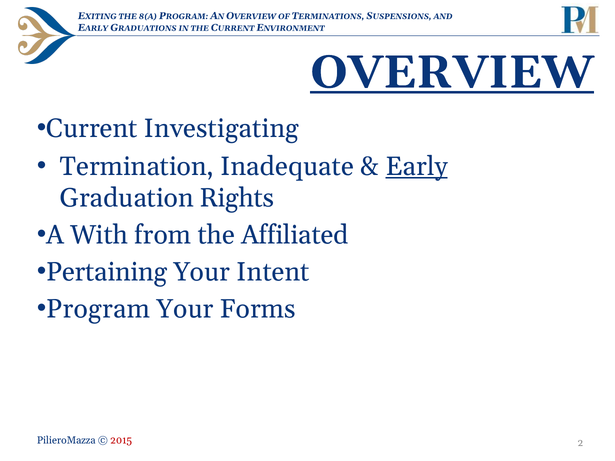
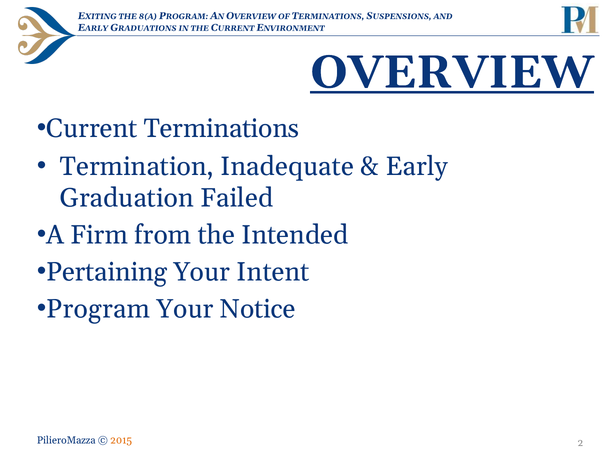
Current Investigating: Investigating -> Terminations
Early at (417, 166) underline: present -> none
Rights: Rights -> Failed
With: With -> Firm
Affiliated: Affiliated -> Intended
Forms: Forms -> Notice
2015 colour: red -> orange
